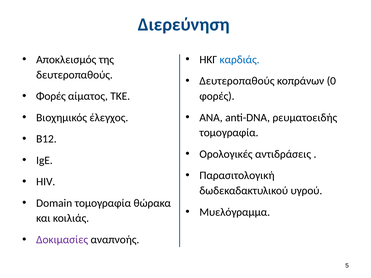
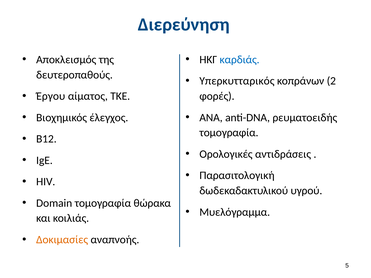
Δευτεροπαθούς at (237, 81): Δευτεροπαθούς -> Υπερκυτταρικός
0: 0 -> 2
Φορές at (51, 96): Φορές -> Έργου
Δοκιμασίες colour: purple -> orange
